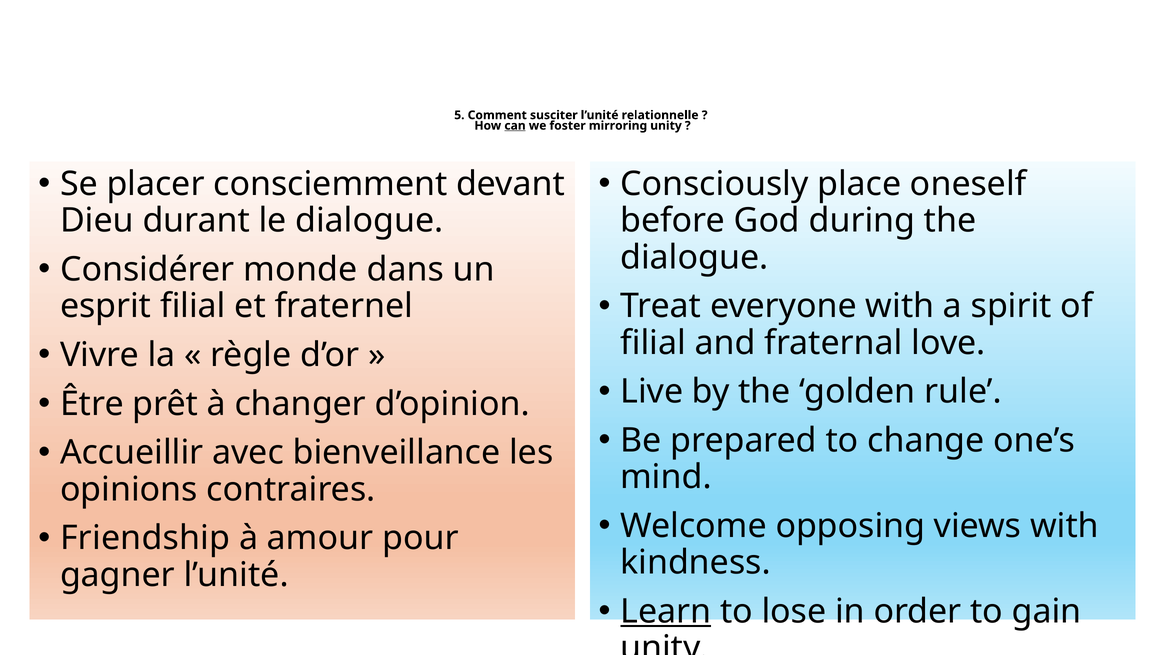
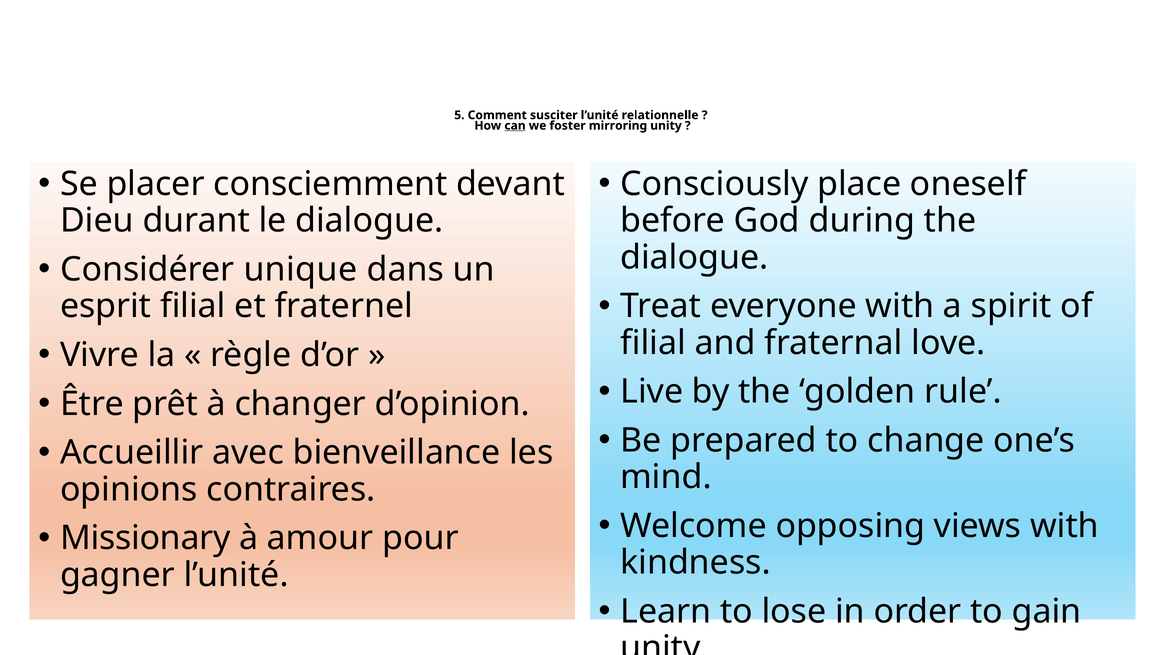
monde: monde -> unique
Friendship: Friendship -> Missionary
Learn underline: present -> none
